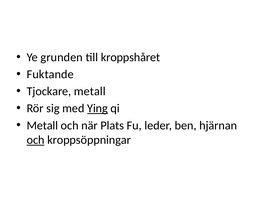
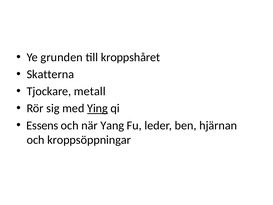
Fuktande: Fuktande -> Skatterna
Metall at (42, 125): Metall -> Essens
Plats: Plats -> Yang
och at (36, 140) underline: present -> none
